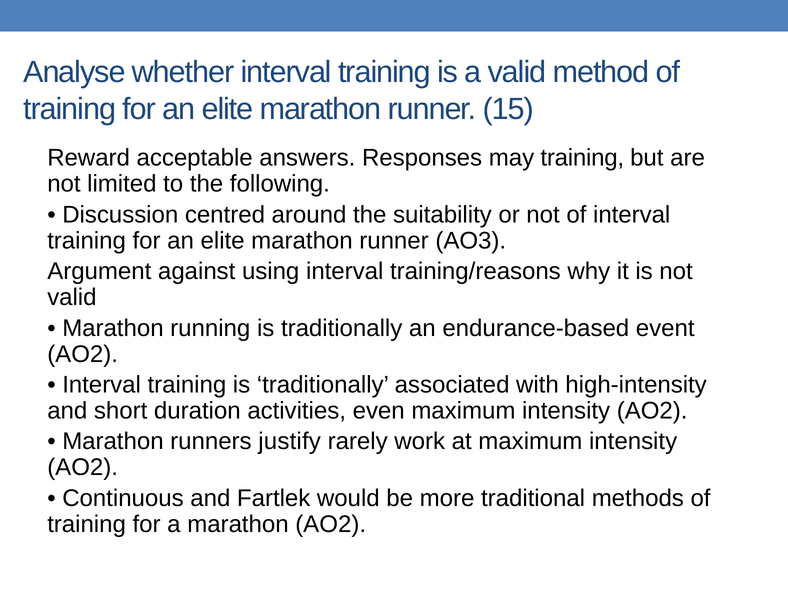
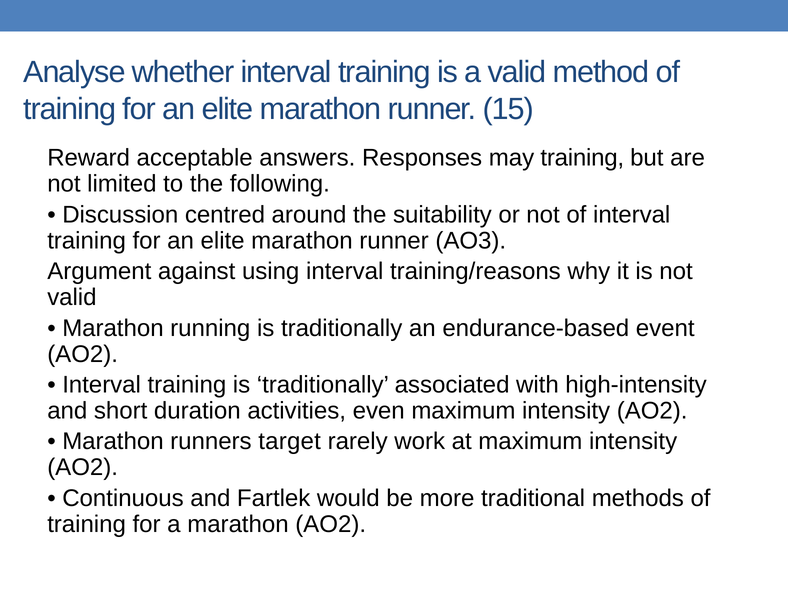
justify: justify -> target
